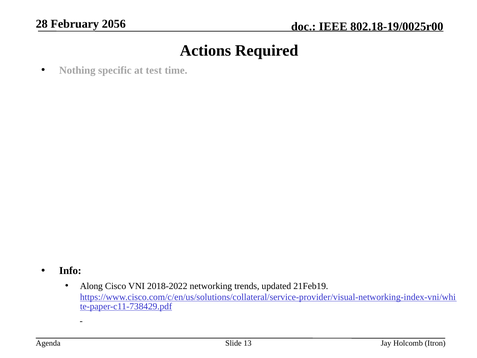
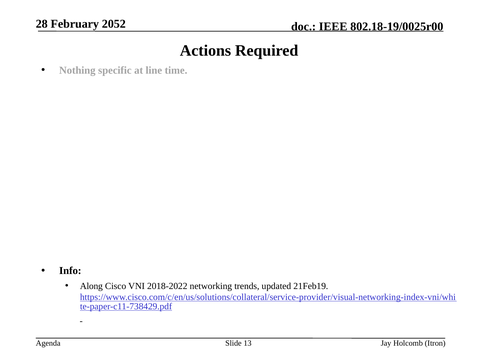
2056: 2056 -> 2052
test: test -> line
